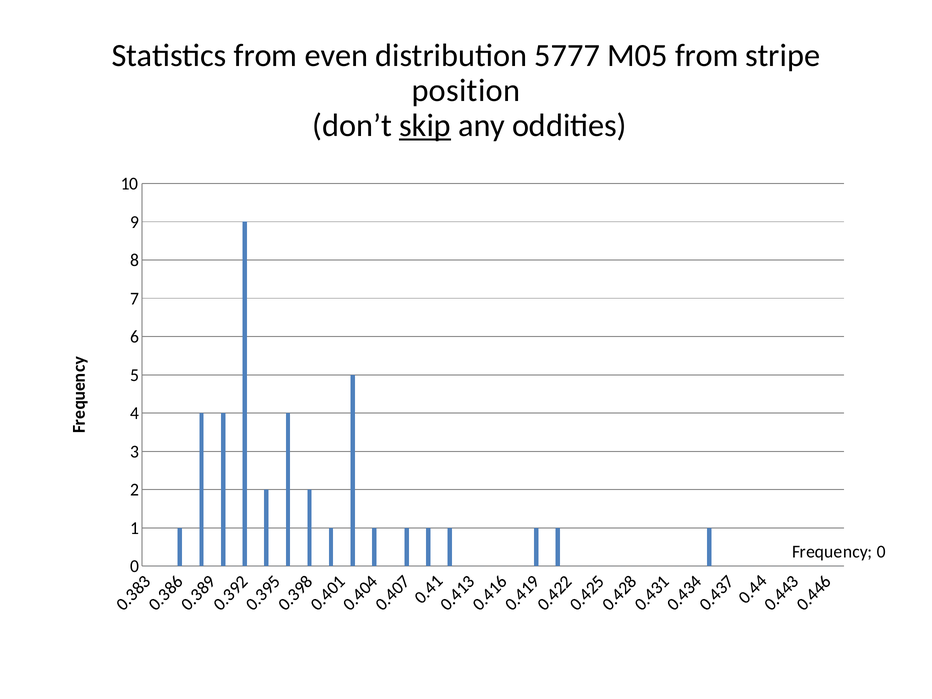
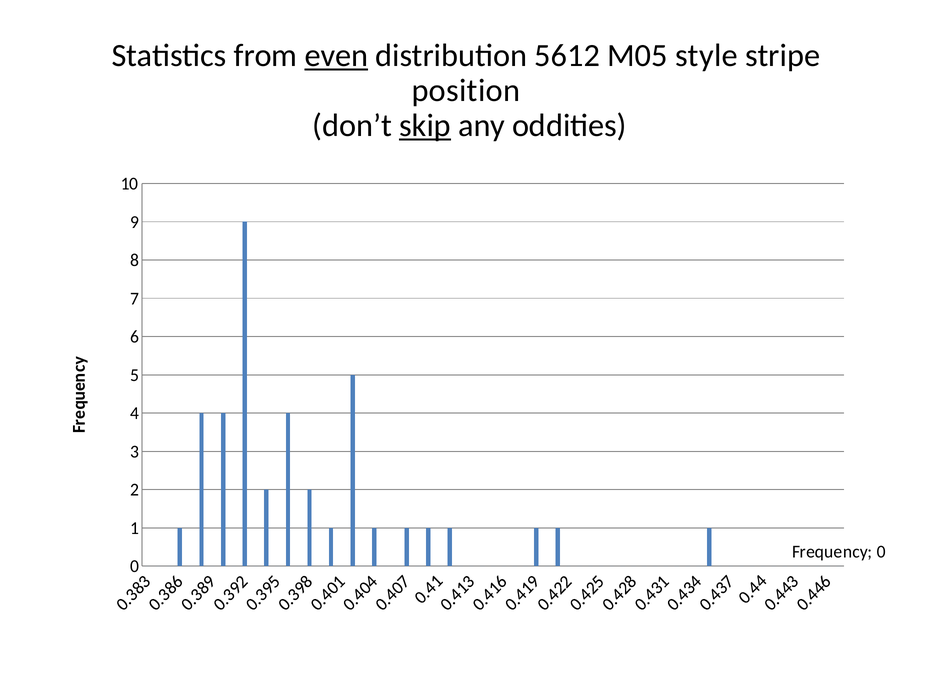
even underline: none -> present
5777: 5777 -> 5612
M05 from: from -> style
